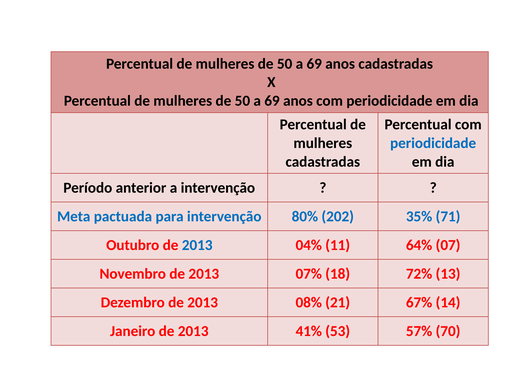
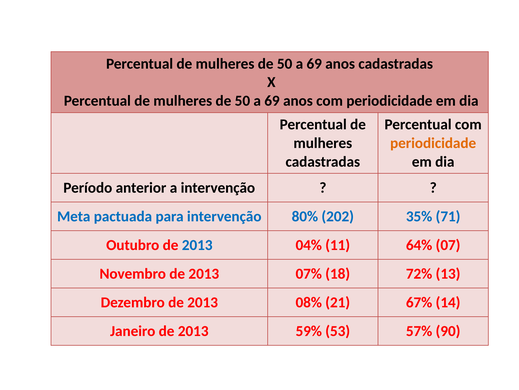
periodicidade at (433, 143) colour: blue -> orange
41%: 41% -> 59%
70: 70 -> 90
